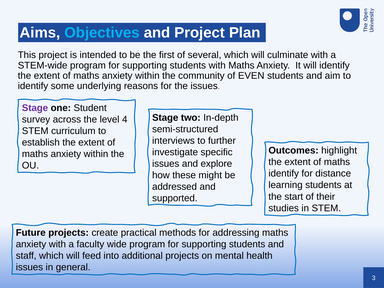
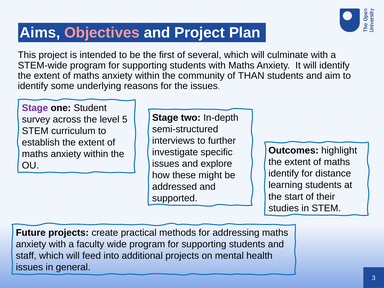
Objectives colour: light blue -> pink
EVEN: EVEN -> THAN
4: 4 -> 5
